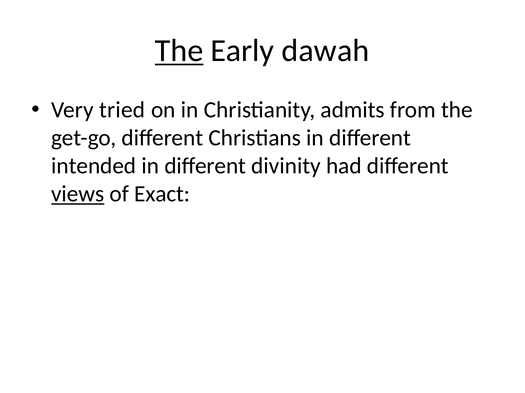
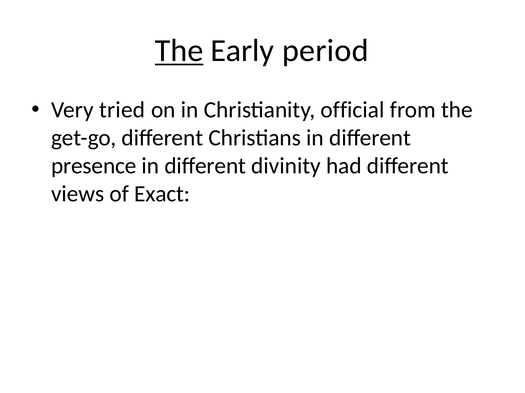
dawah: dawah -> period
admits: admits -> official
intended: intended -> presence
views underline: present -> none
